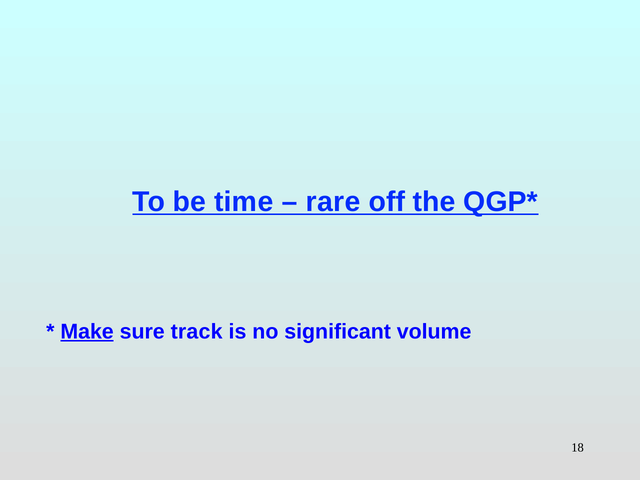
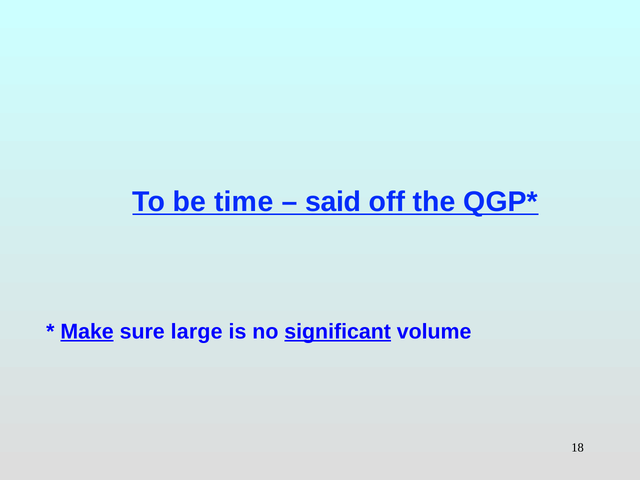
rare: rare -> said
track: track -> large
significant underline: none -> present
